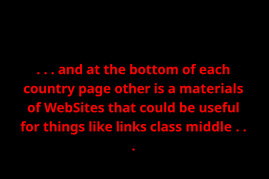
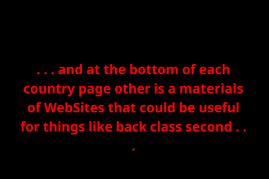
links: links -> back
middle: middle -> second
